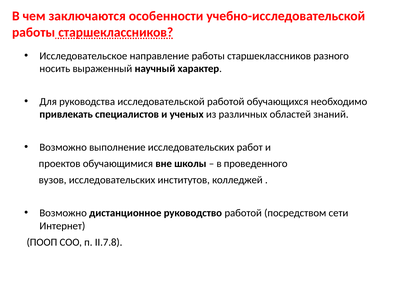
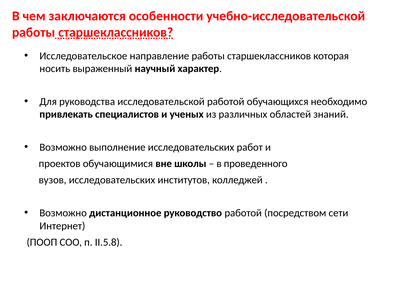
разного: разного -> которая
II.7.8: II.7.8 -> II.5.8
